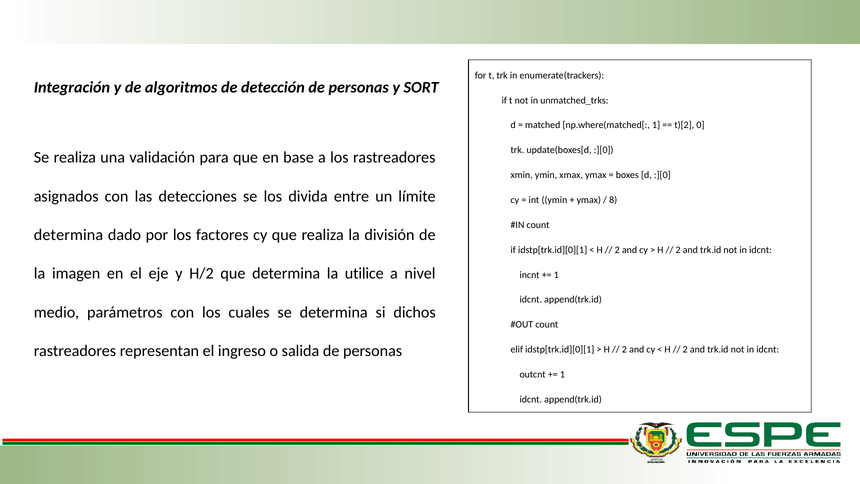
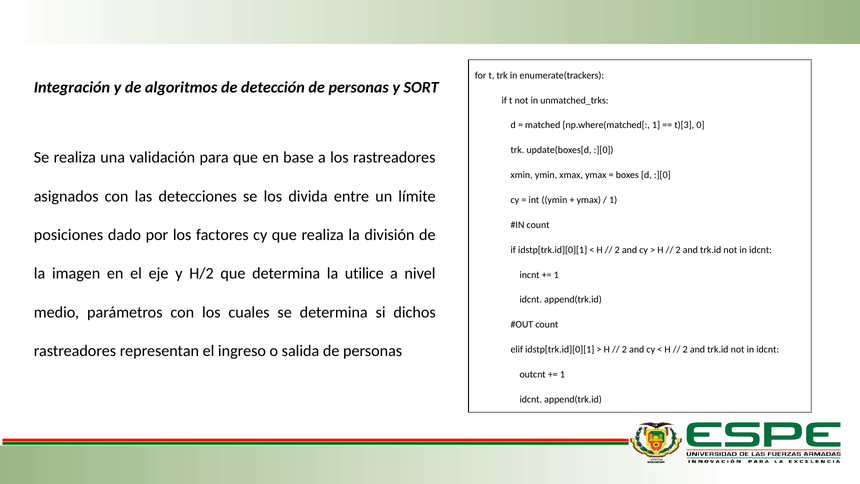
t)[2: t)[2 -> t)[3
8 at (613, 200): 8 -> 1
determina at (69, 235): determina -> posiciones
